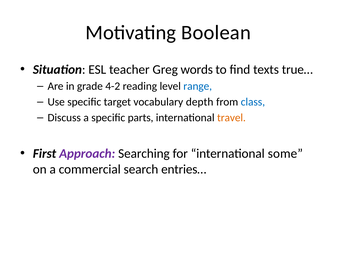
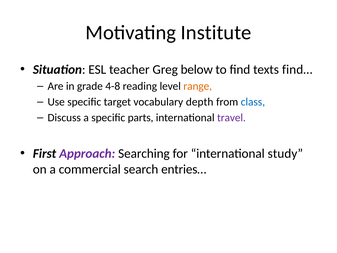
Boolean: Boolean -> Institute
words: words -> below
true…: true… -> find…
4-2: 4-2 -> 4-8
range colour: blue -> orange
travel colour: orange -> purple
some: some -> study
